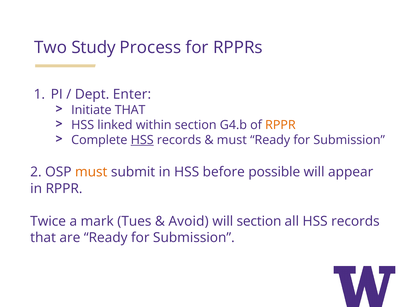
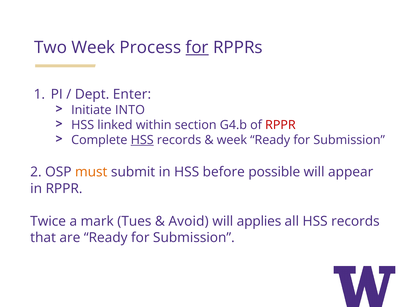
Two Study: Study -> Week
for at (197, 48) underline: none -> present
Initiate THAT: THAT -> INTO
RPPR at (280, 125) colour: orange -> red
must at (232, 140): must -> week
will section: section -> applies
